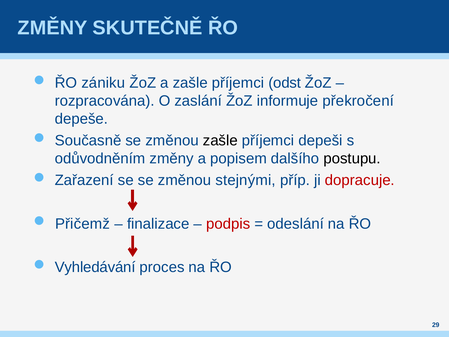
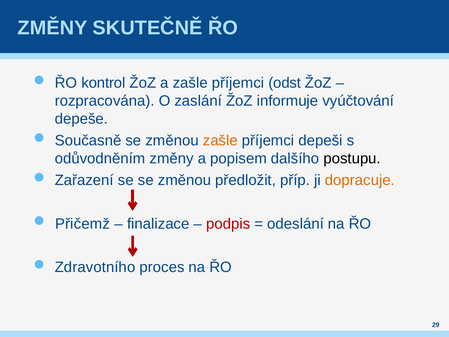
zániku: zániku -> kontrol
překročení: překročení -> vyúčtování
zašle at (220, 141) colour: black -> orange
stejnými: stejnými -> předložit
dopracuje colour: red -> orange
Vyhledávání: Vyhledávání -> Zdravotního
